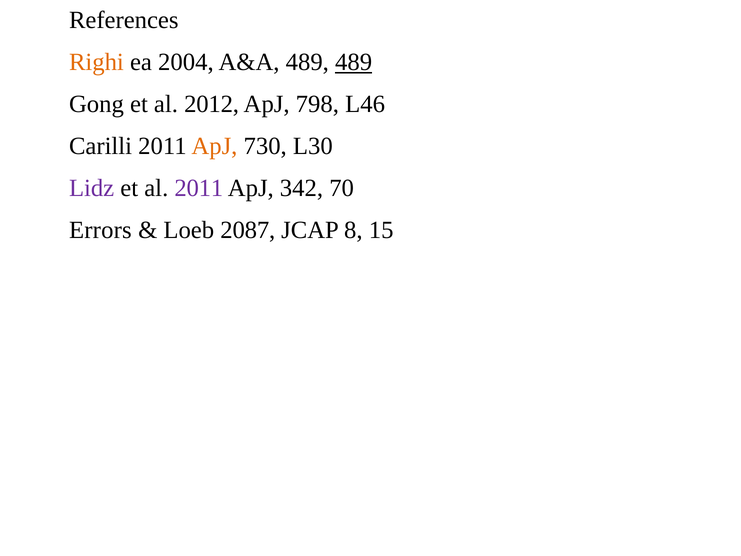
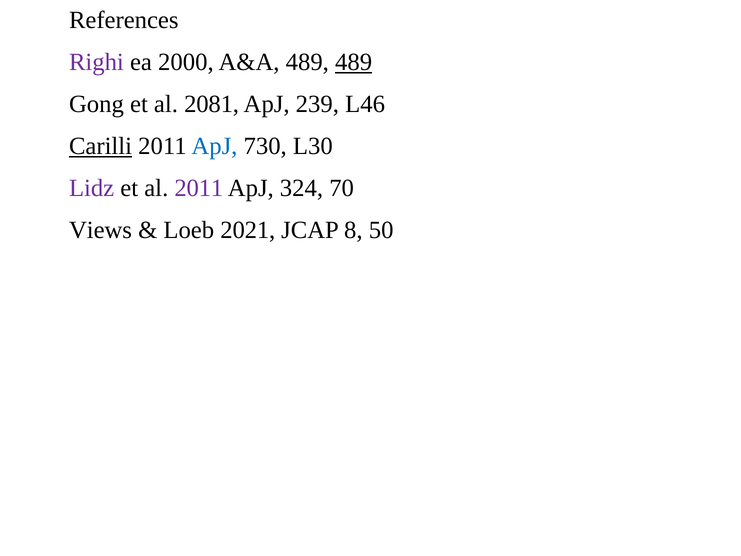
Righi colour: orange -> purple
2004: 2004 -> 2000
2012: 2012 -> 2081
798: 798 -> 239
Carilli underline: none -> present
ApJ at (214, 146) colour: orange -> blue
342: 342 -> 324
Errors: Errors -> Views
2087: 2087 -> 2021
15: 15 -> 50
